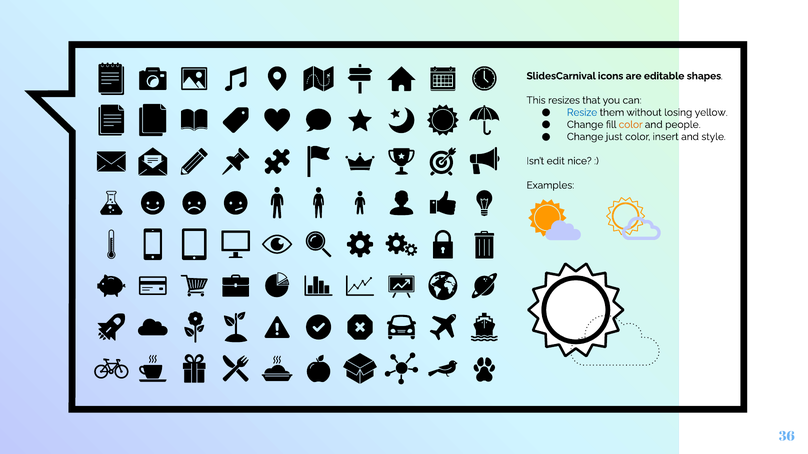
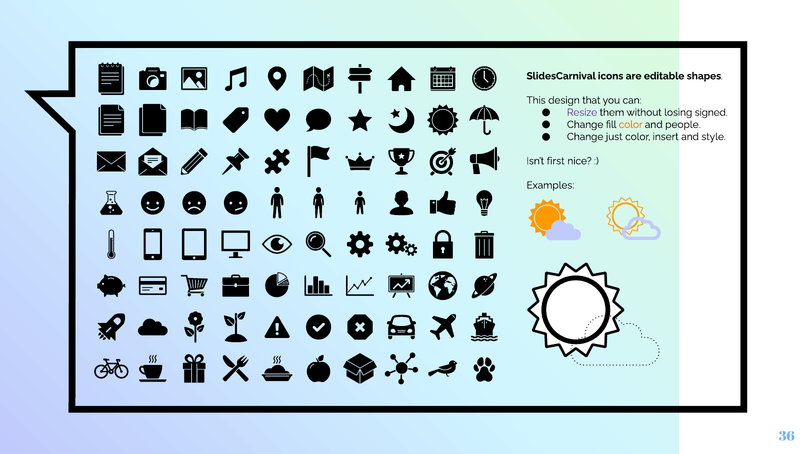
resizes: resizes -> design
Resize colour: blue -> purple
yellow: yellow -> signed
edit: edit -> first
